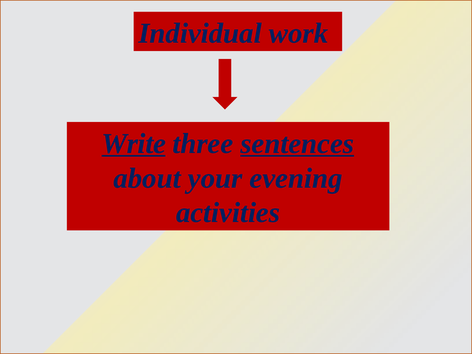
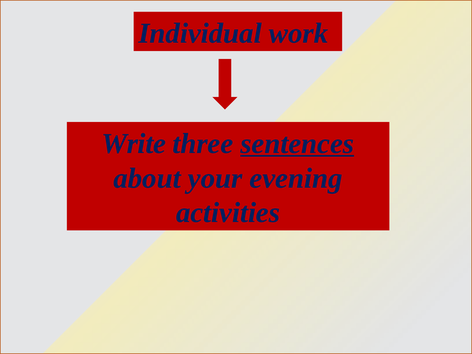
Write underline: present -> none
